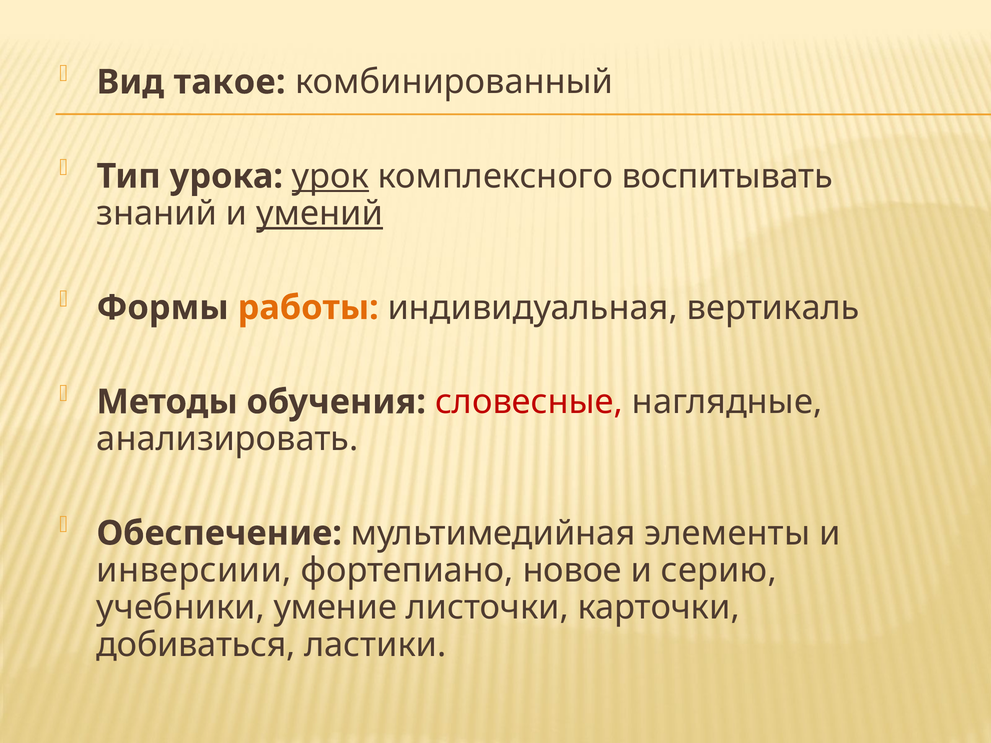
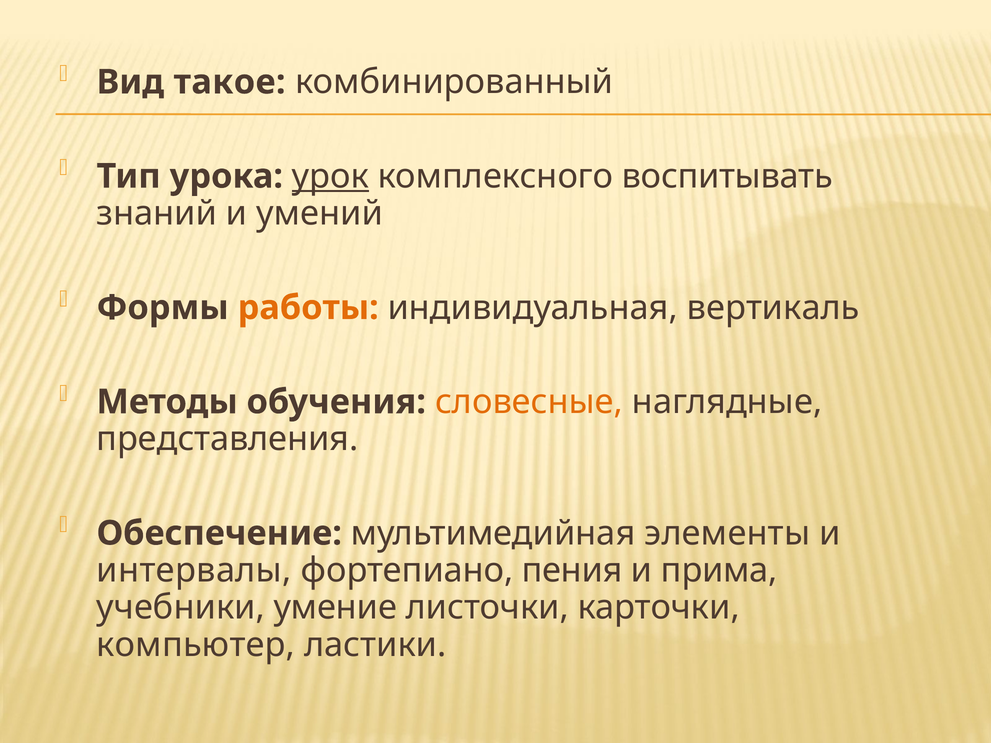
умений underline: present -> none
словесные colour: red -> orange
анализировать: анализировать -> представления
инверсиии: инверсиии -> интервалы
новое: новое -> пения
серию: серию -> прима
добиваться: добиваться -> компьютер
